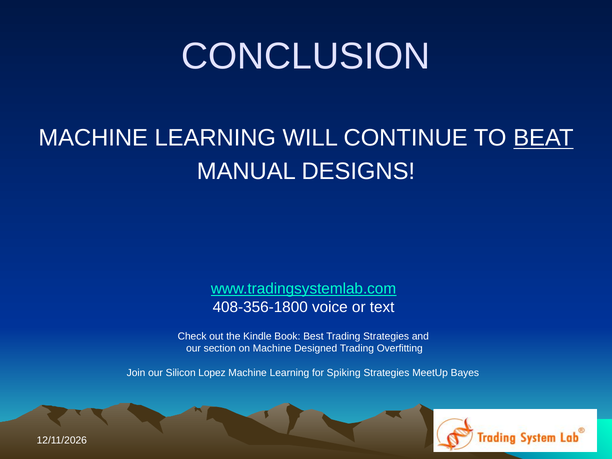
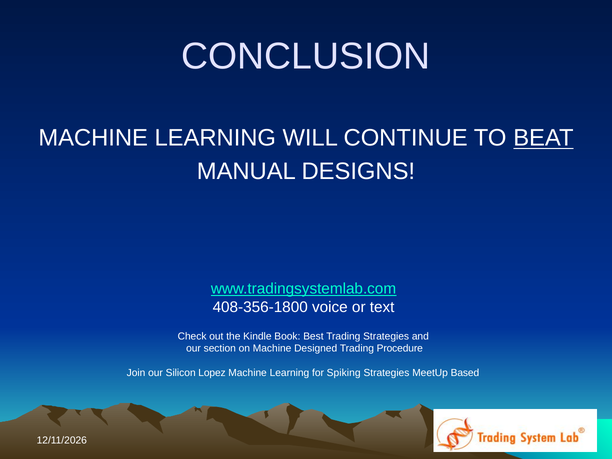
Overfitting: Overfitting -> Procedure
Bayes: Bayes -> Based
